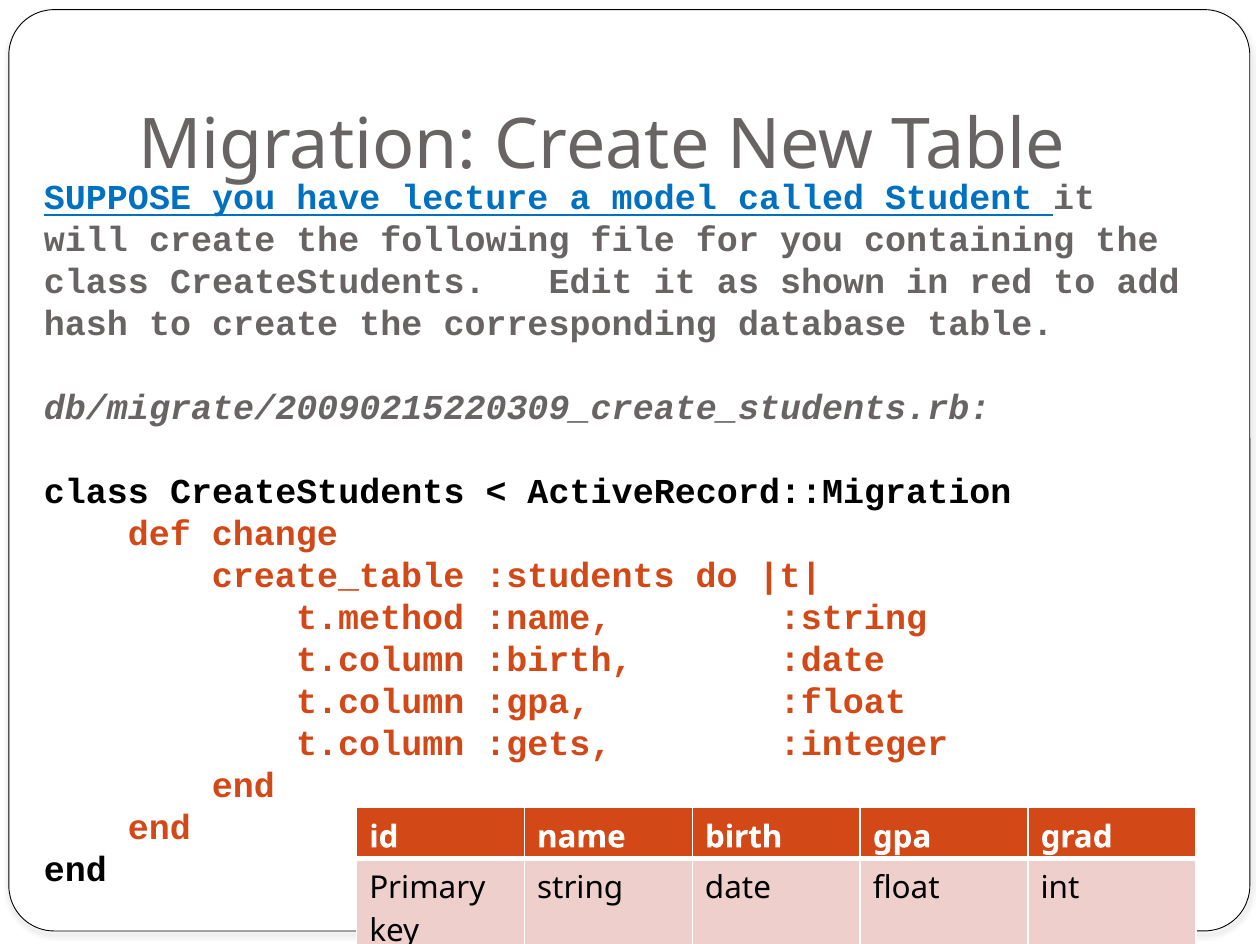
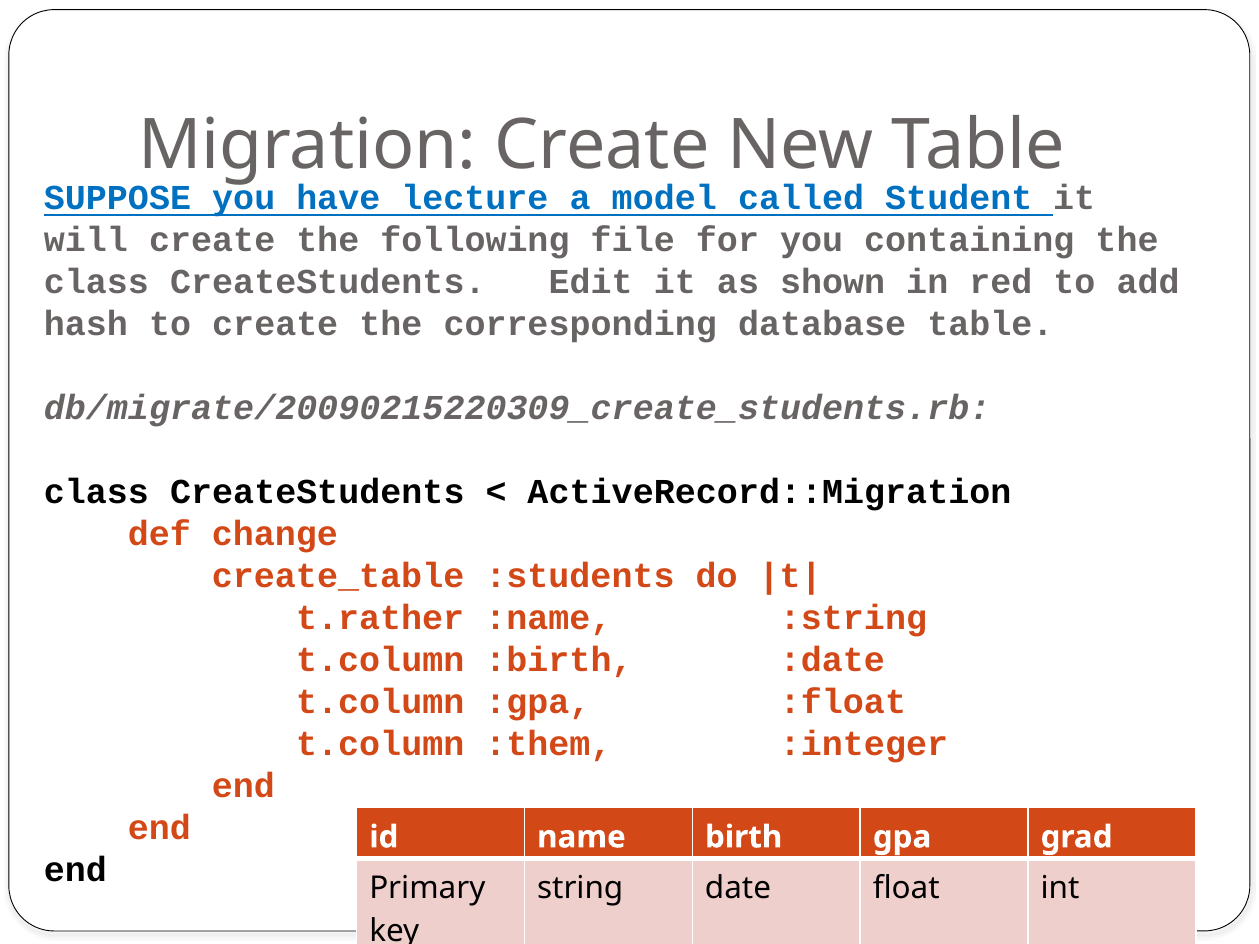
t.method: t.method -> t.rather
:gets: :gets -> :them
